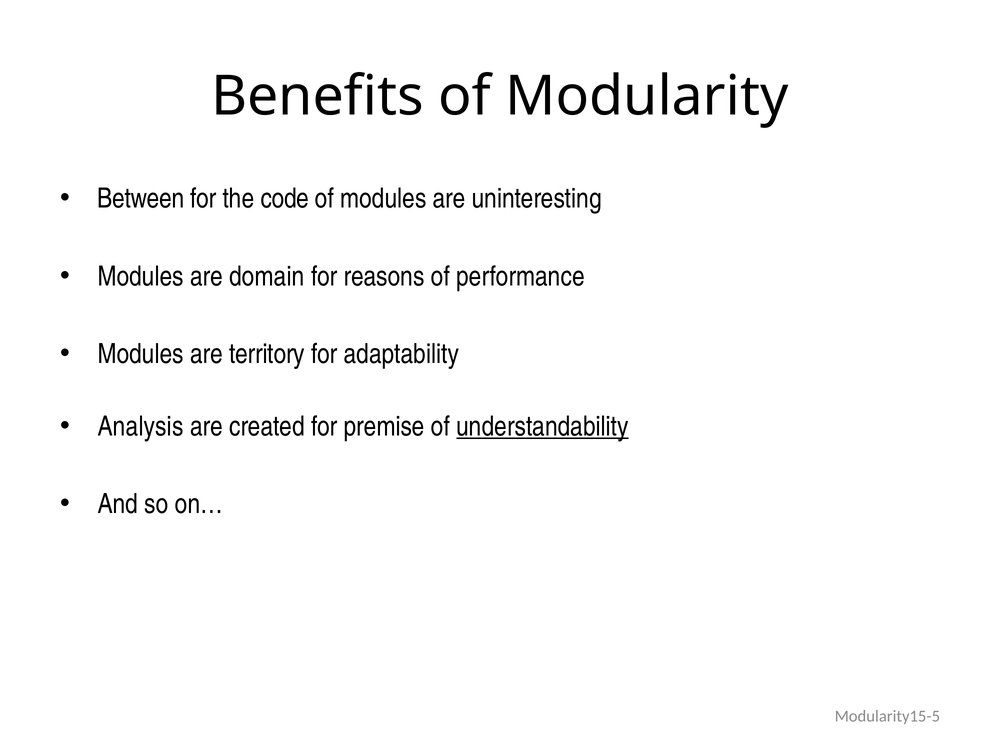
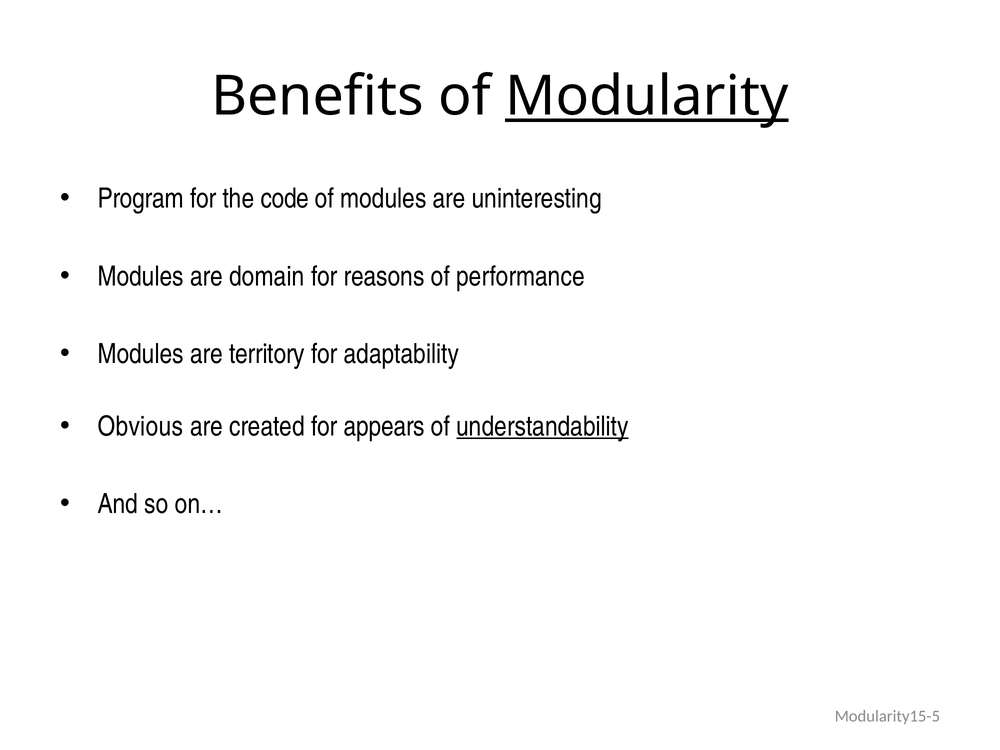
Modularity underline: none -> present
Between: Between -> Program
Analysis: Analysis -> Obvious
premise: premise -> appears
